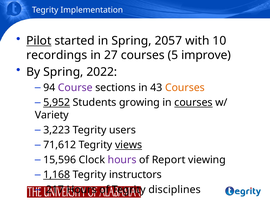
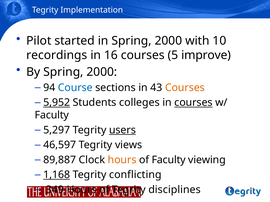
Pilot underline: present -> none
in Spring 2057: 2057 -> 2000
27: 27 -> 16
By Spring 2022: 2022 -> 2000
Course colour: purple -> blue
growing: growing -> colleges
Variety at (52, 115): Variety -> Faculty
3,223: 3,223 -> 5,297
users underline: none -> present
71,612: 71,612 -> 46,597
views underline: present -> none
15,596: 15,596 -> 89,887
hours at (122, 160) colour: purple -> orange
of Report: Report -> Faculty
instructors: instructors -> conflicting
217: 217 -> 349
